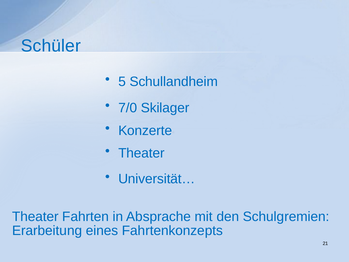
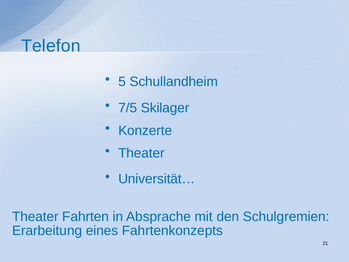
Schüler: Schüler -> Telefon
7/0: 7/0 -> 7/5
